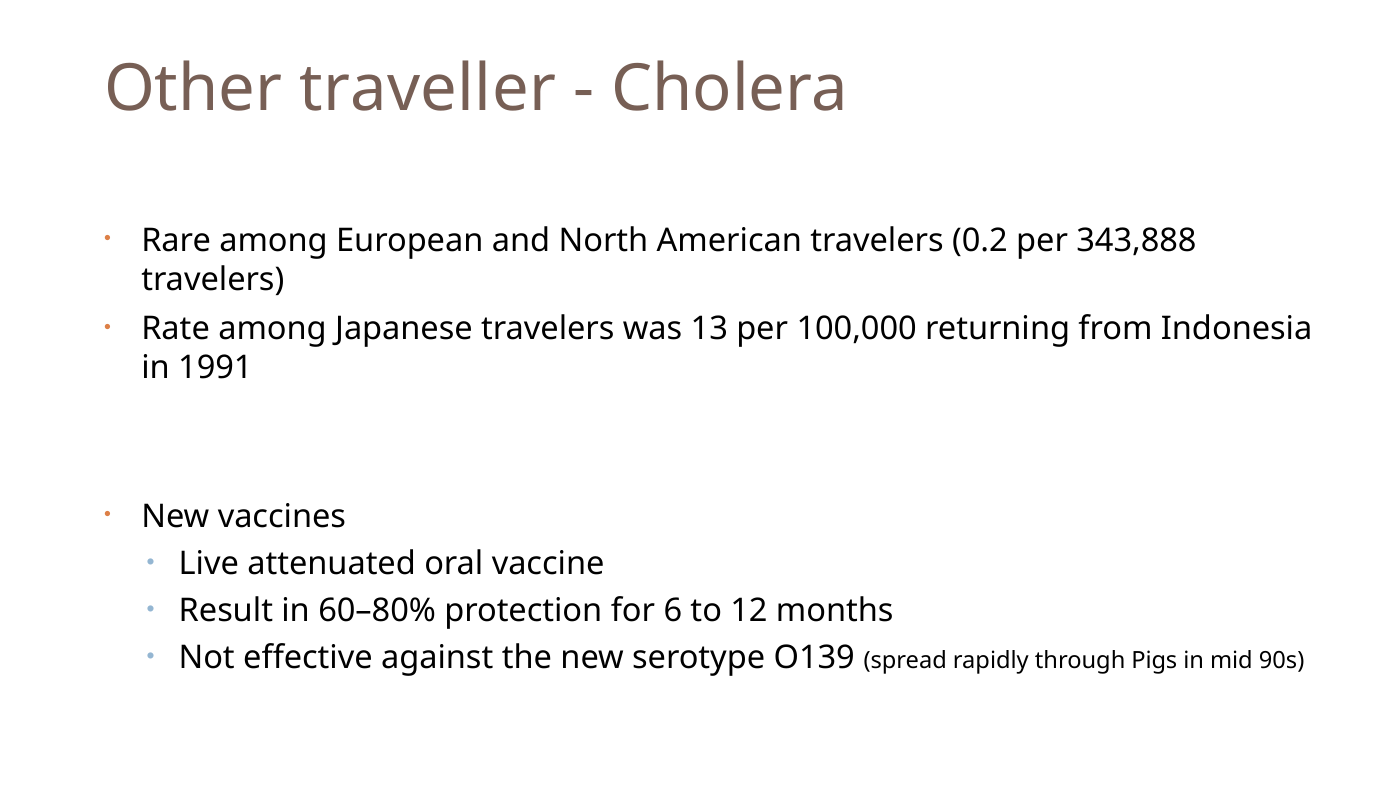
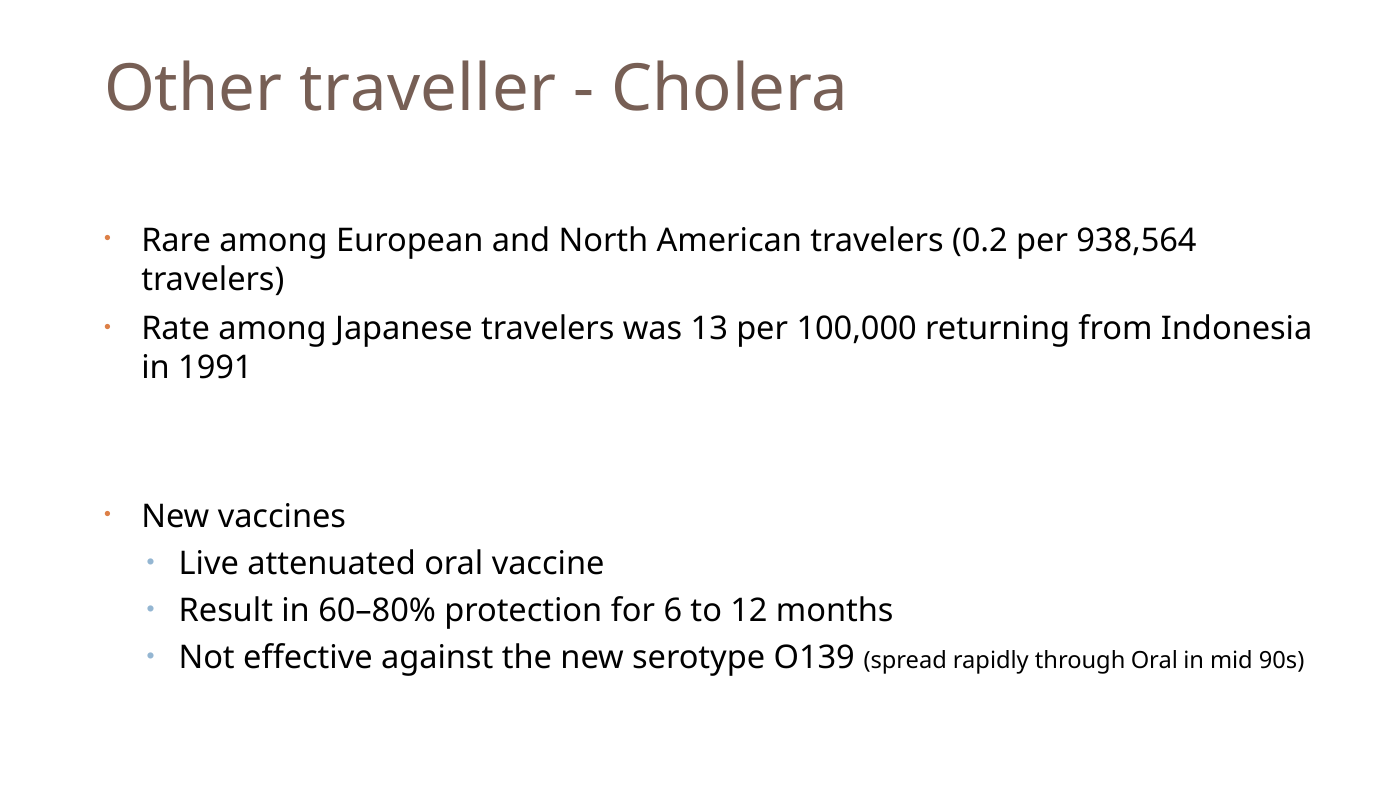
343,888: 343,888 -> 938,564
through Pigs: Pigs -> Oral
